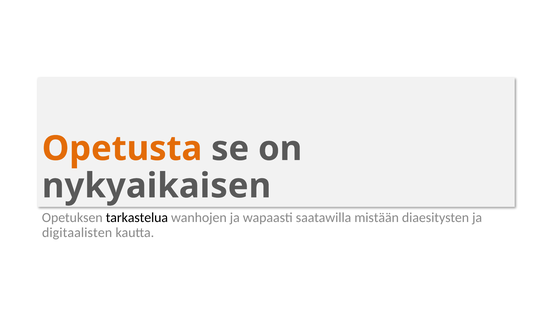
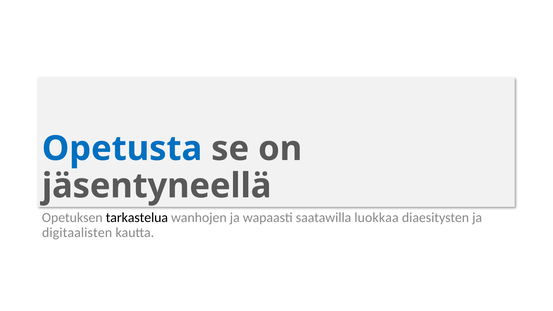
Opetusta colour: orange -> blue
nykyaikaisen: nykyaikaisen -> jäsentyneellä
mistään: mistään -> luokkaa
